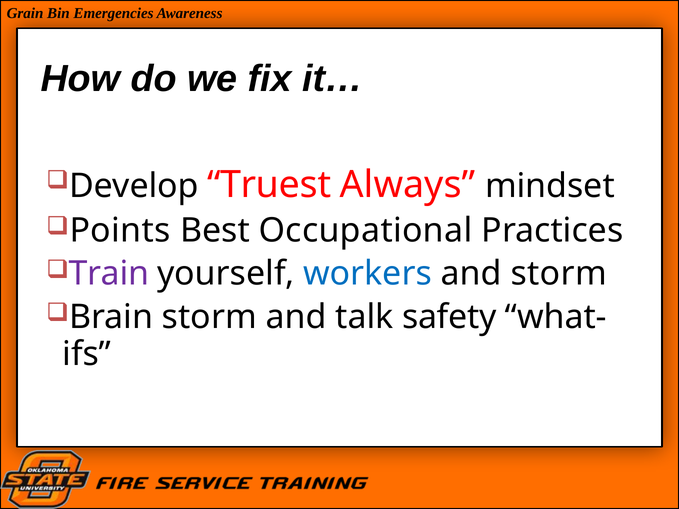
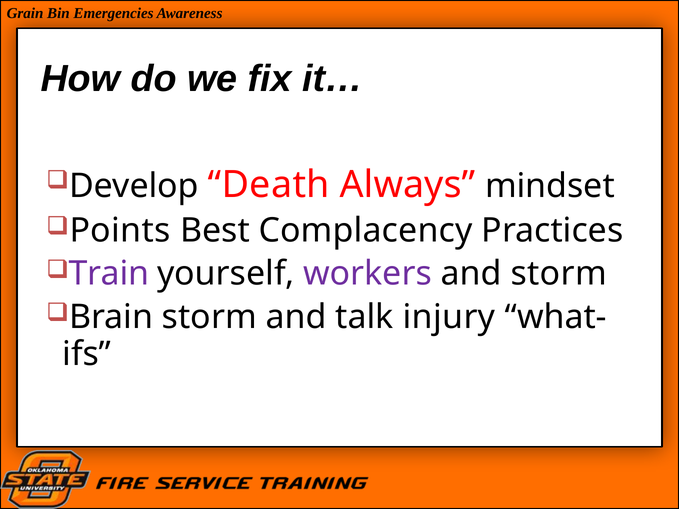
Truest: Truest -> Death
Occupational: Occupational -> Complacency
workers colour: blue -> purple
safety: safety -> injury
